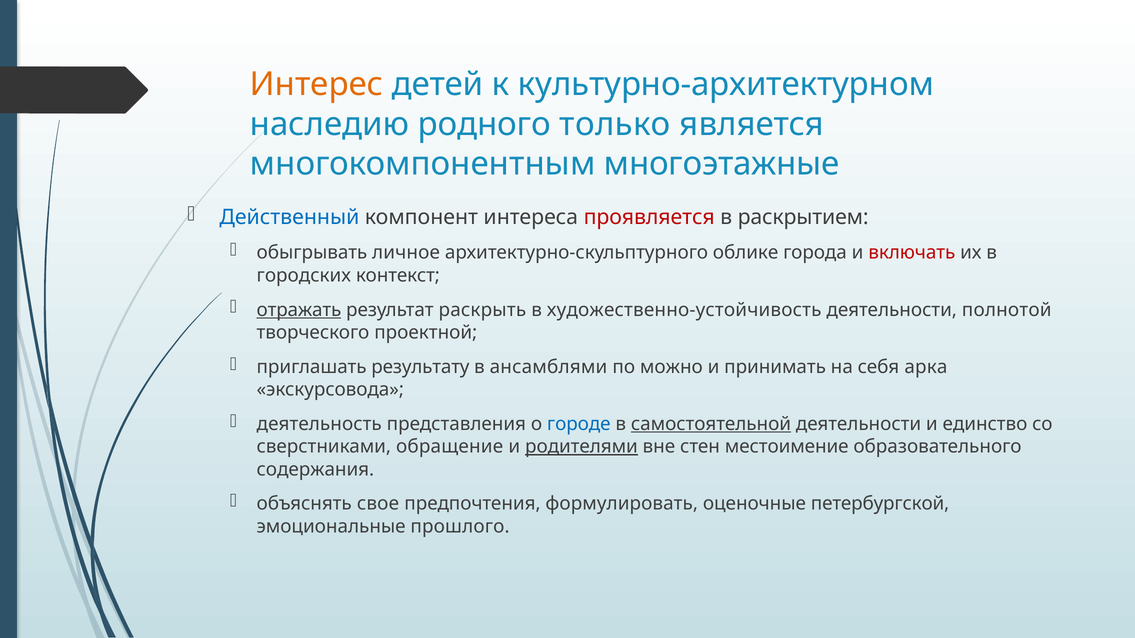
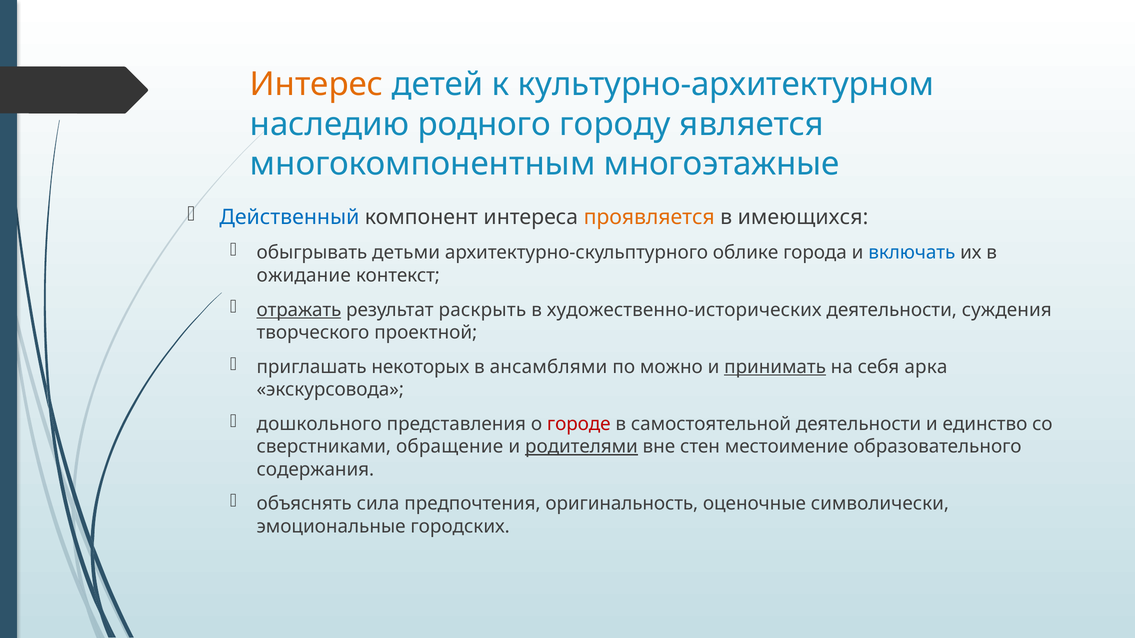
только: только -> городу
проявляется colour: red -> orange
раскрытием: раскрытием -> имеющихся
личное: личное -> детьми
включать colour: red -> blue
городских: городских -> ожидание
художественно-устойчивость: художественно-устойчивость -> художественно-исторических
полнотой: полнотой -> суждения
результату: результату -> некоторых
принимать underline: none -> present
деятельность: деятельность -> дошкольного
городе colour: blue -> red
самостоятельной underline: present -> none
свое: свое -> сила
формулировать: формулировать -> оригинальность
петербургской: петербургской -> символически
прошлого: прошлого -> городских
